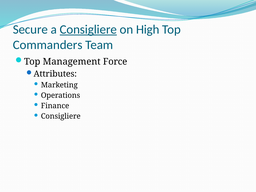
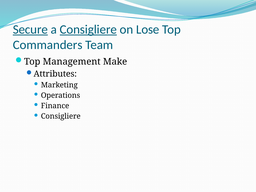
Secure underline: none -> present
High: High -> Lose
Force: Force -> Make
